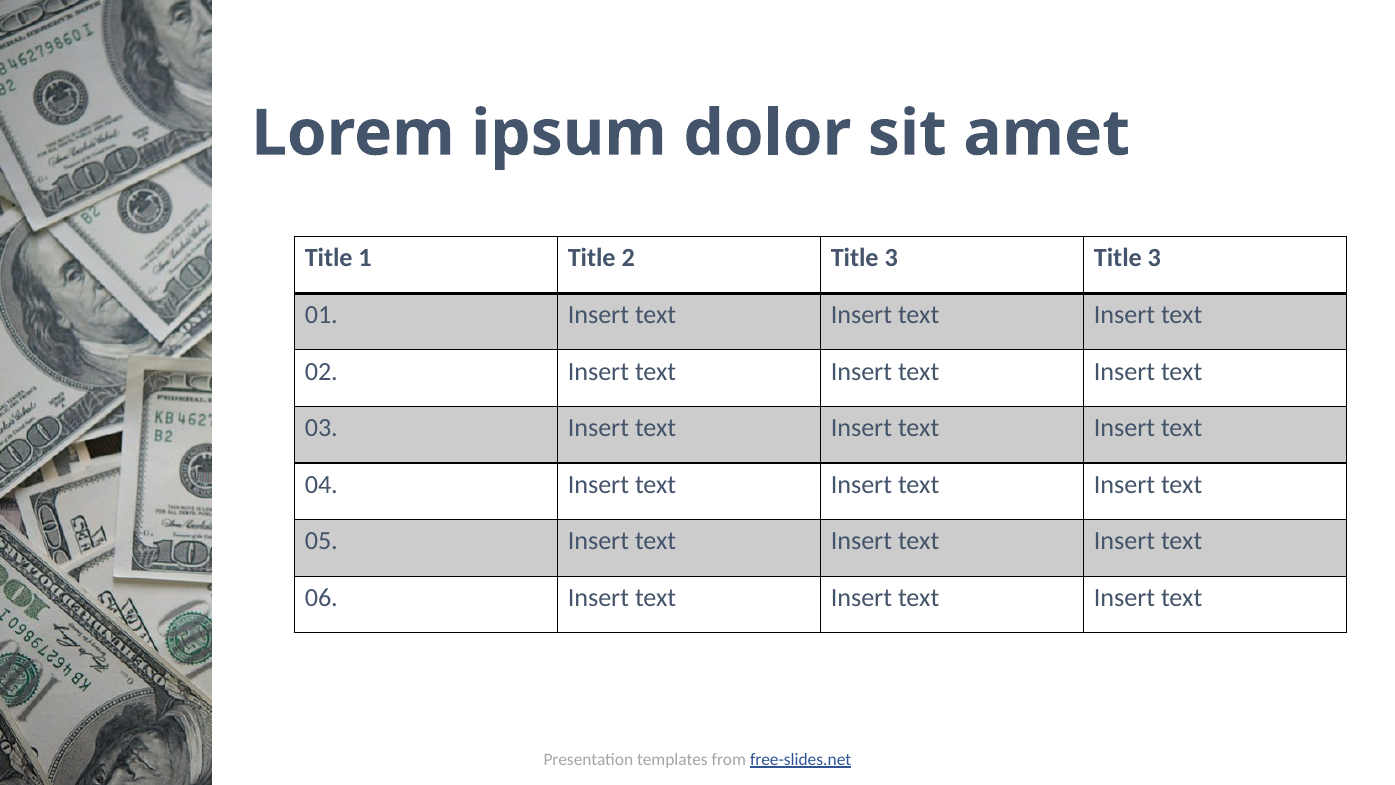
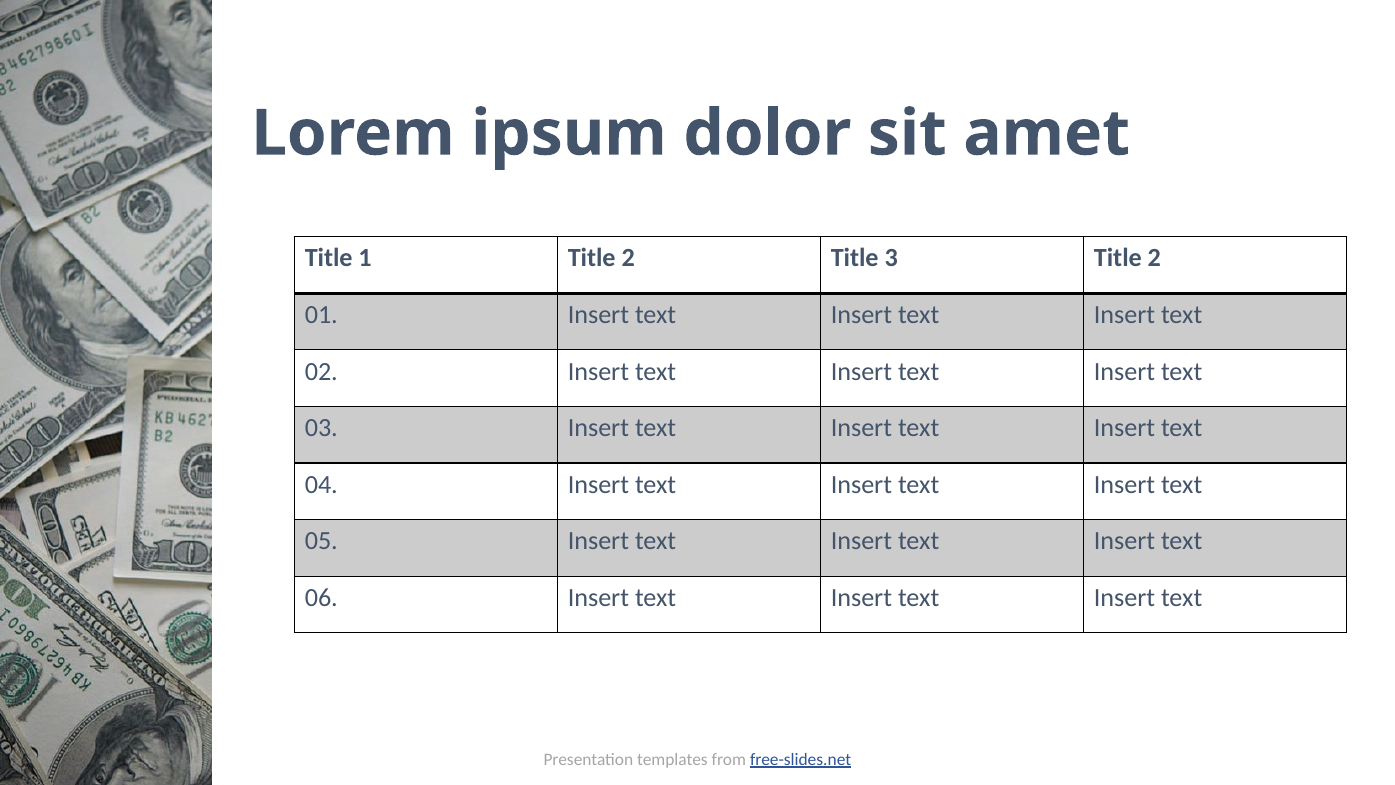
3 Title 3: 3 -> 2
